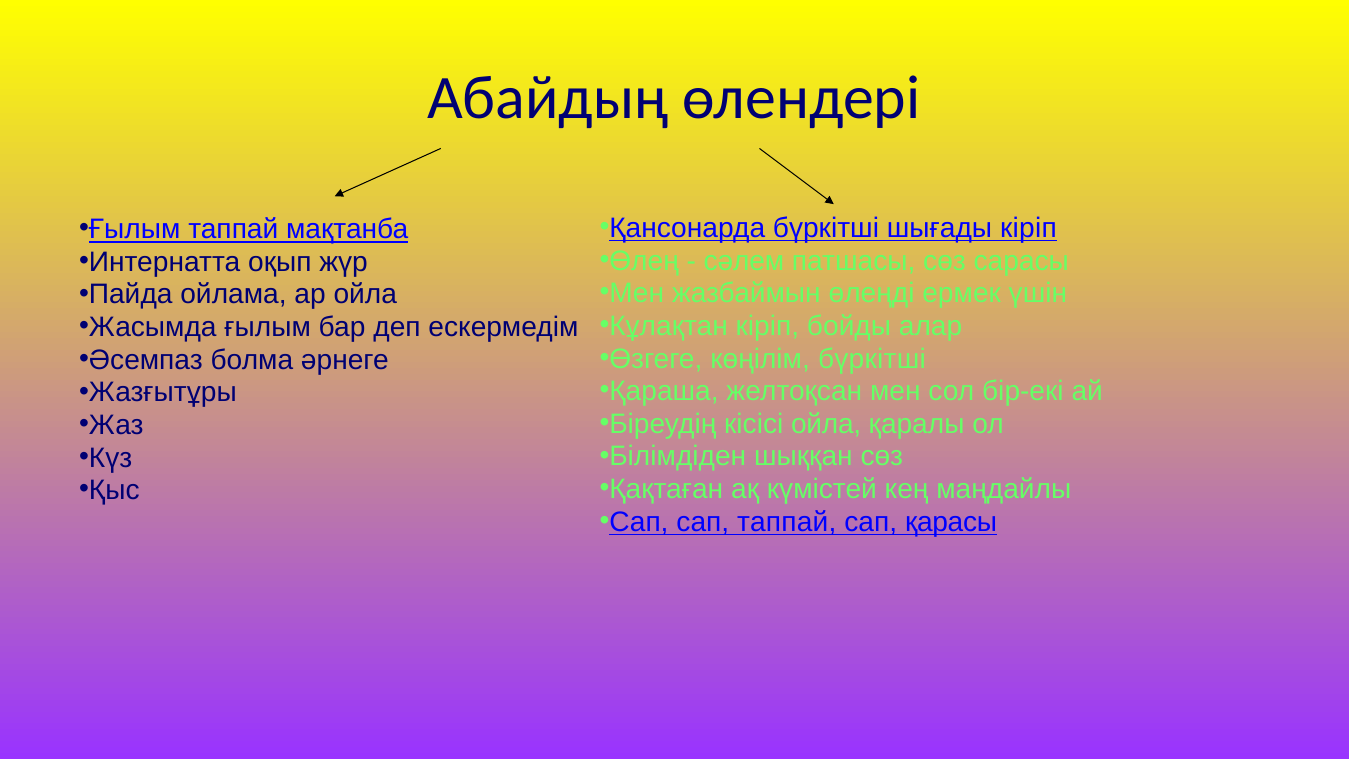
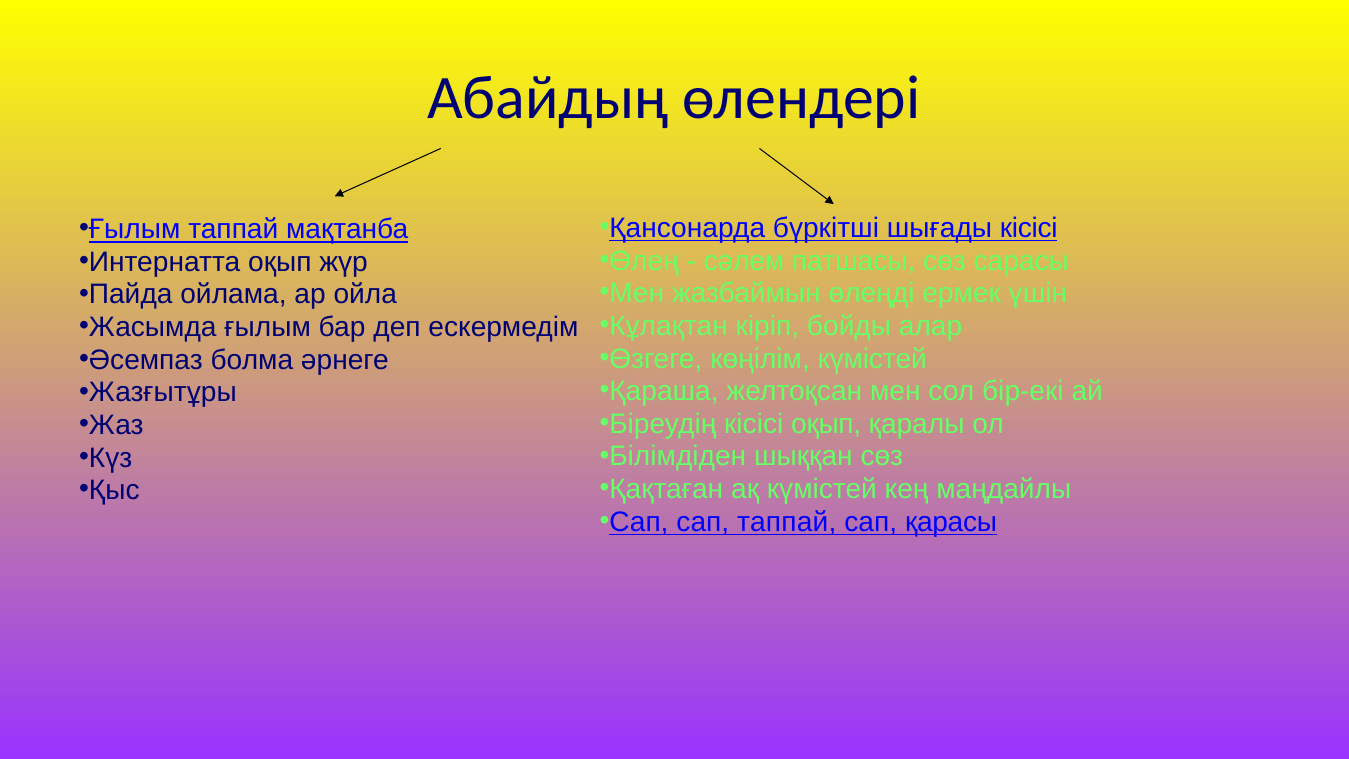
шығады кіріп: кіріп -> кісісі
көңілім бүркітші: бүркітші -> күмістей
кісісі ойла: ойла -> оқып
